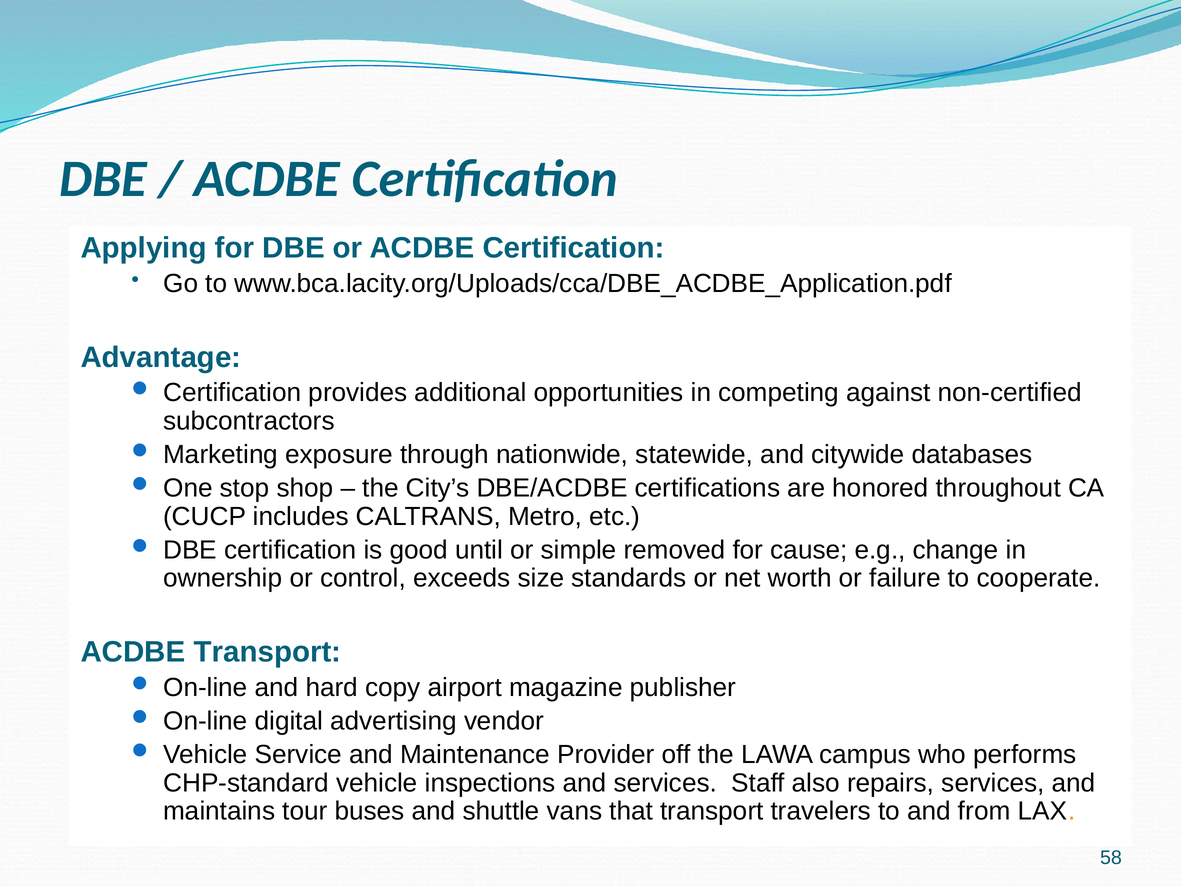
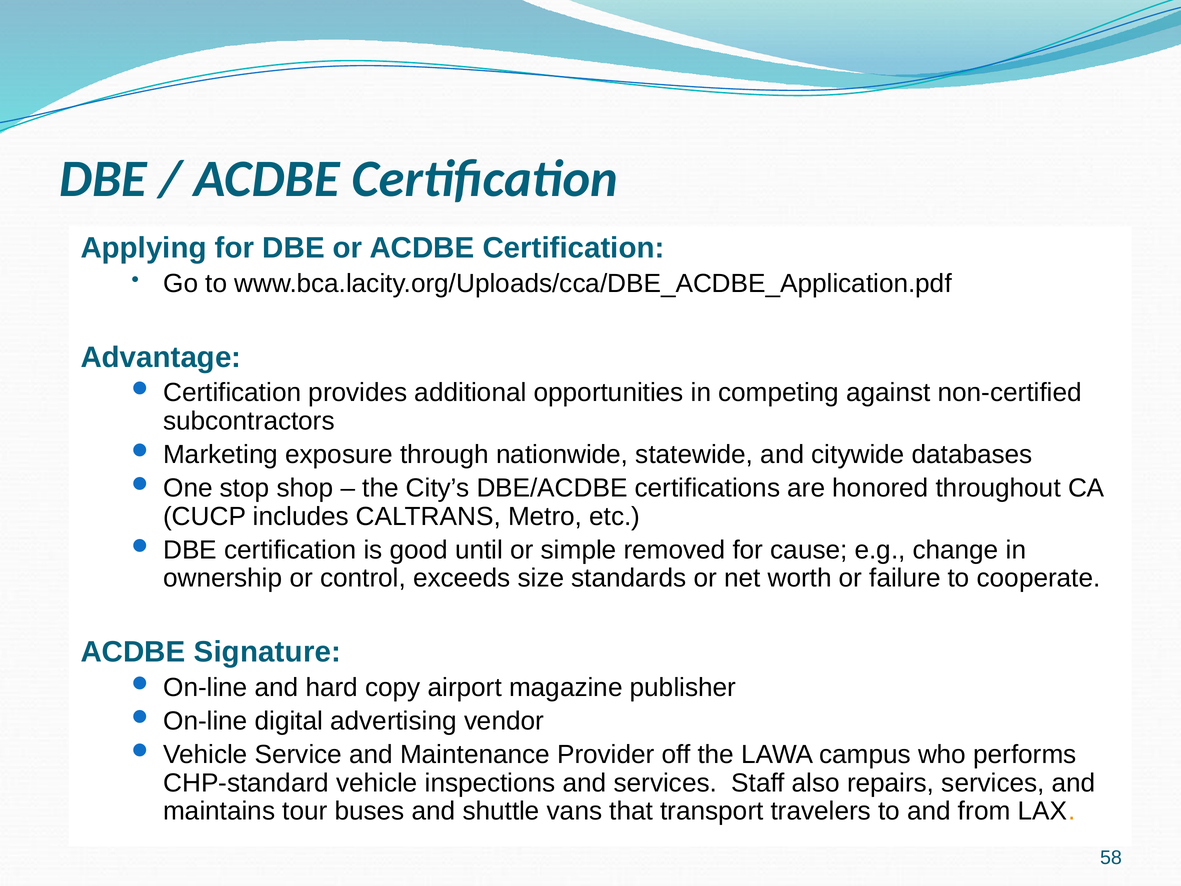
ACDBE Transport: Transport -> Signature
